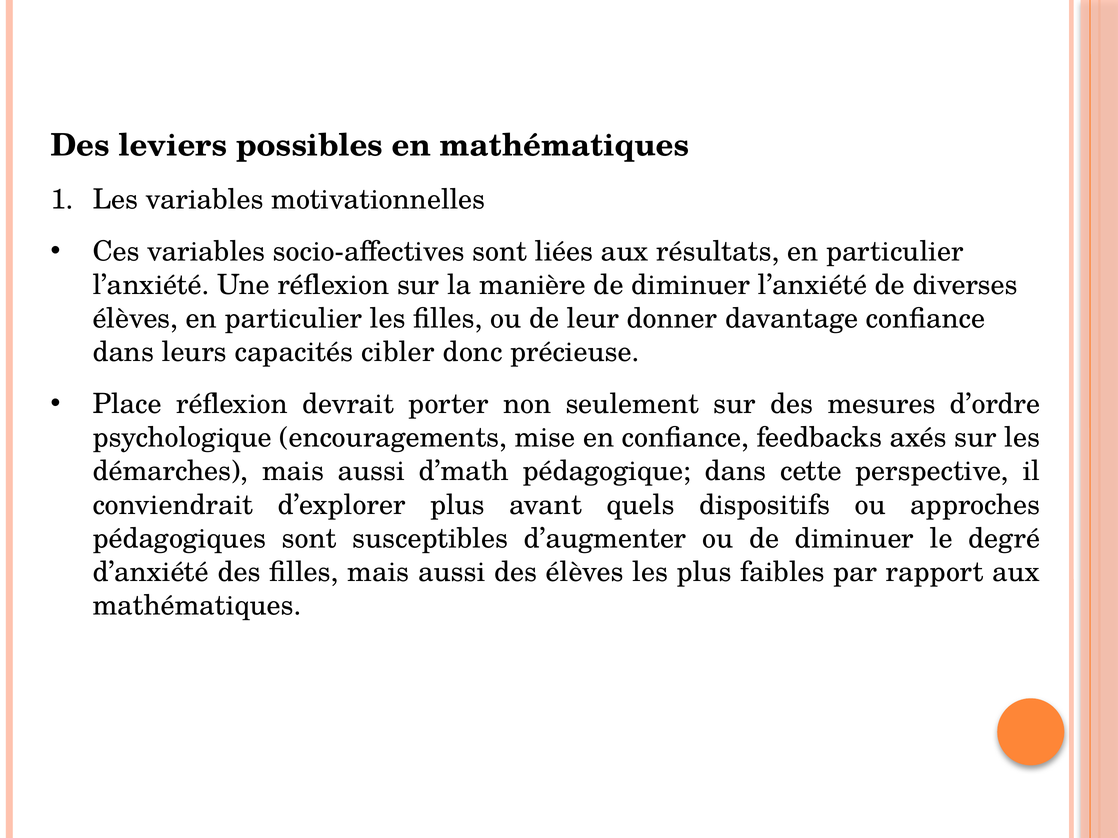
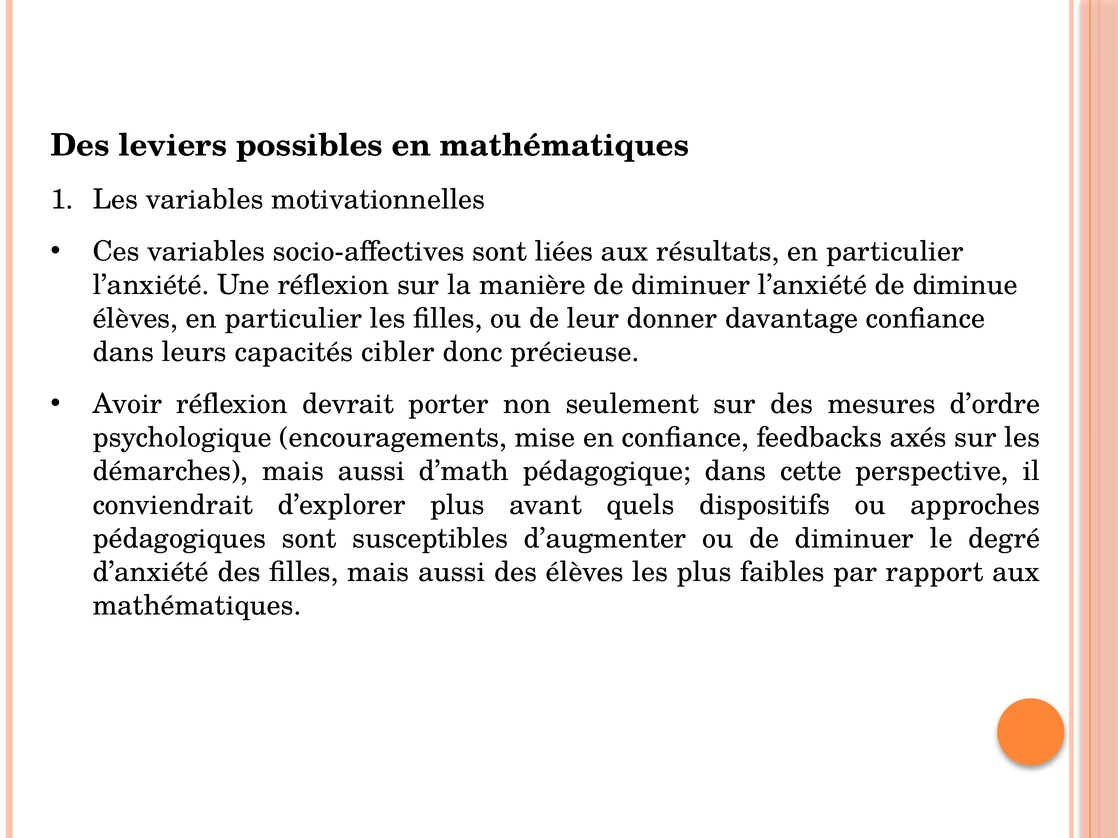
diverses: diverses -> diminue
Place: Place -> Avoir
